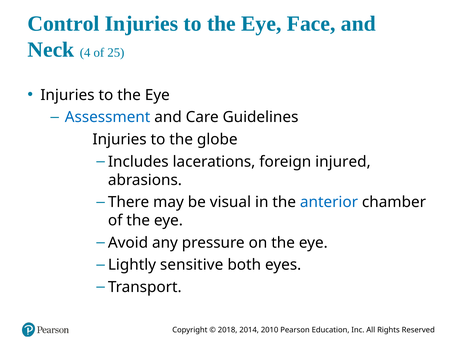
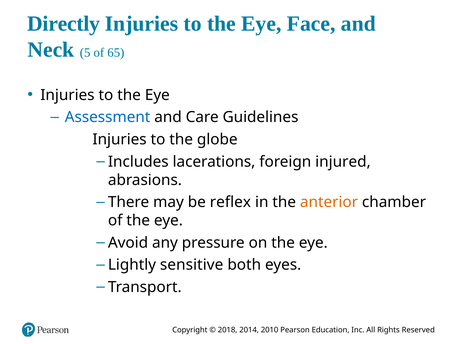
Control: Control -> Directly
4: 4 -> 5
25: 25 -> 65
visual: visual -> reflex
anterior colour: blue -> orange
